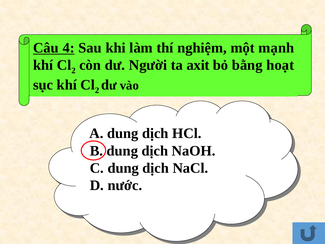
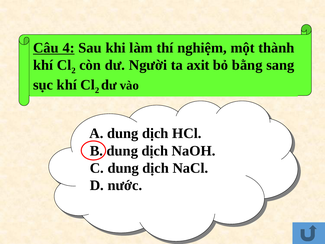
mạnh: mạnh -> thành
hoạt: hoạt -> sang
